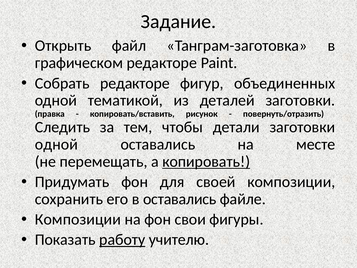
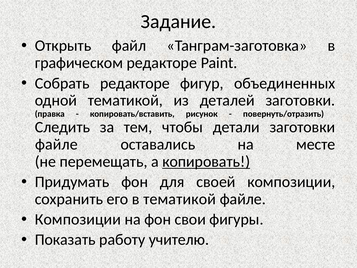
одной at (56, 144): одной -> файле
в оставались: оставались -> тематикой
работу underline: present -> none
